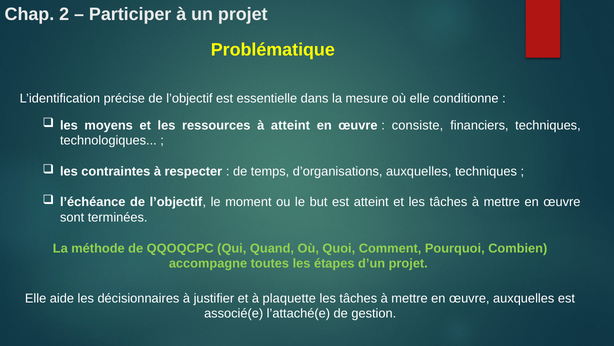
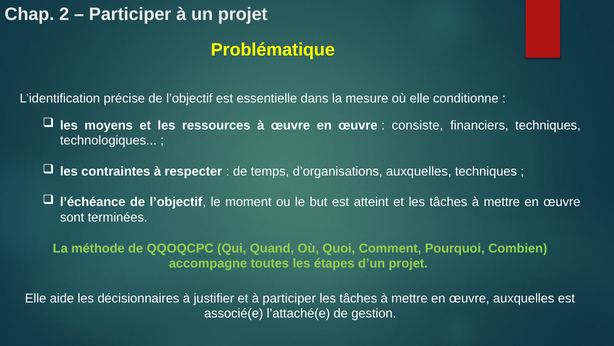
à atteint: atteint -> œuvre
à plaquette: plaquette -> participer
